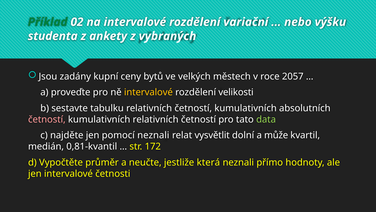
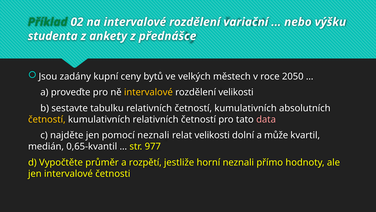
vybraných: vybraných -> přednášce
2057: 2057 -> 2050
četností at (47, 119) colour: pink -> yellow
data colour: light green -> pink
relat vysvětlit: vysvětlit -> velikosti
0,81-kvantil: 0,81-kvantil -> 0,65-kvantil
172: 172 -> 977
neučte: neučte -> rozpětí
která: která -> horní
